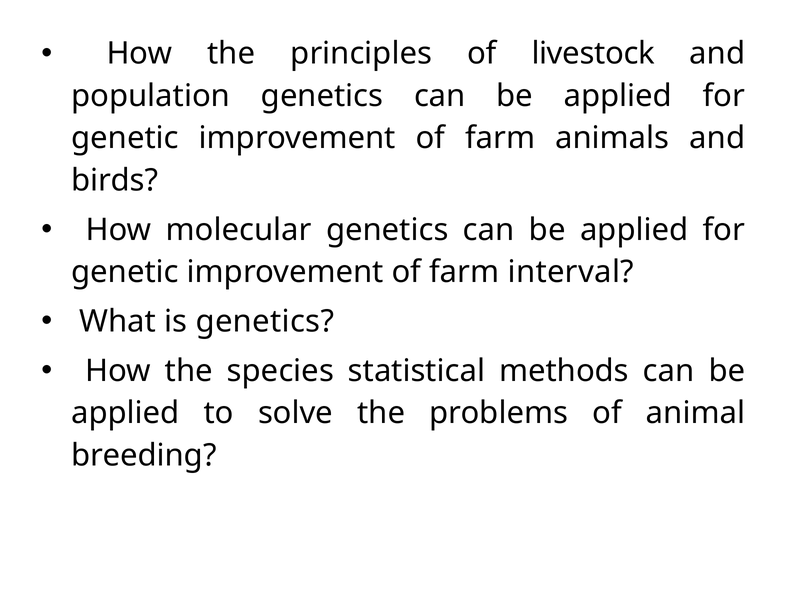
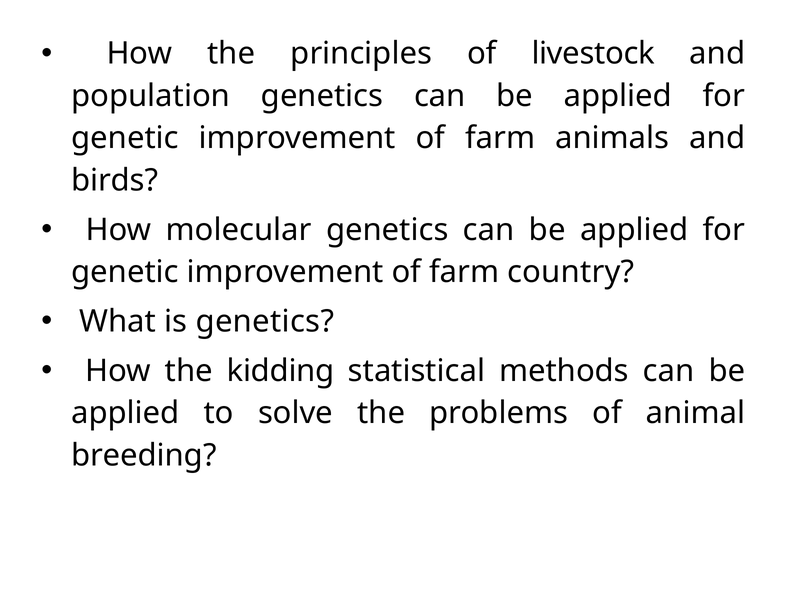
interval: interval -> country
species: species -> kidding
